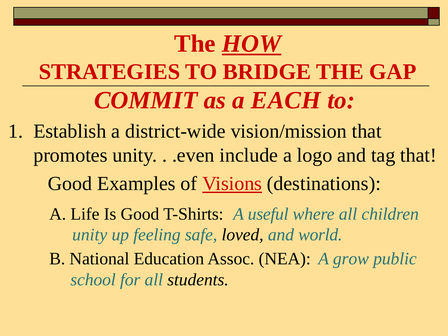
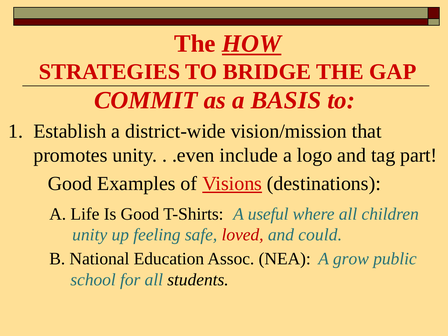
EACH: EACH -> BASIS
tag that: that -> part
loved colour: black -> red
world: world -> could
